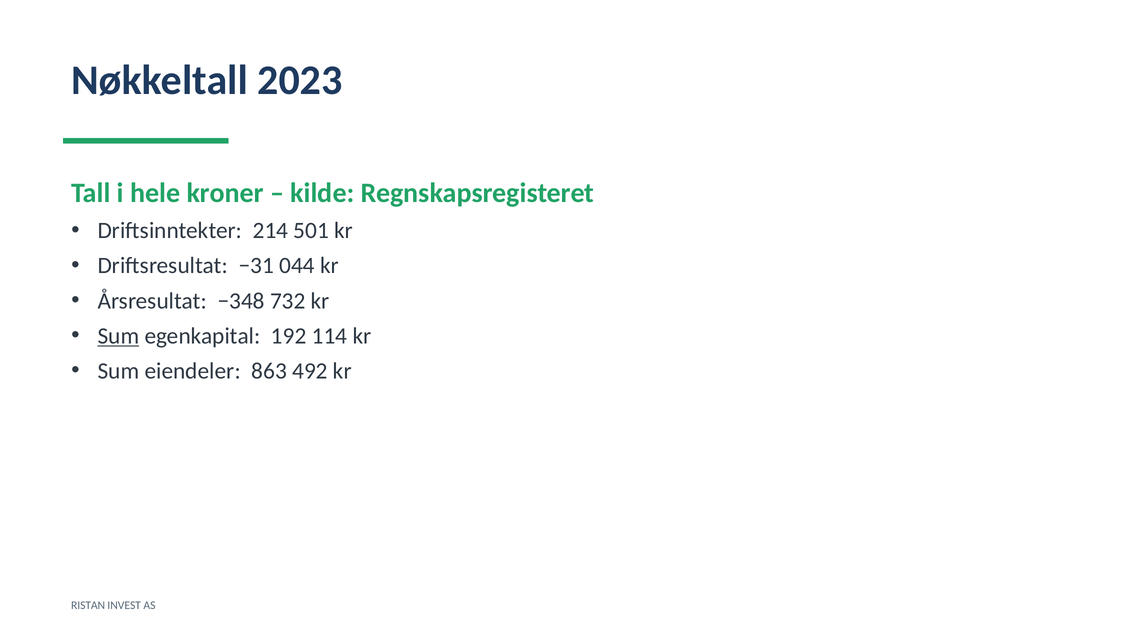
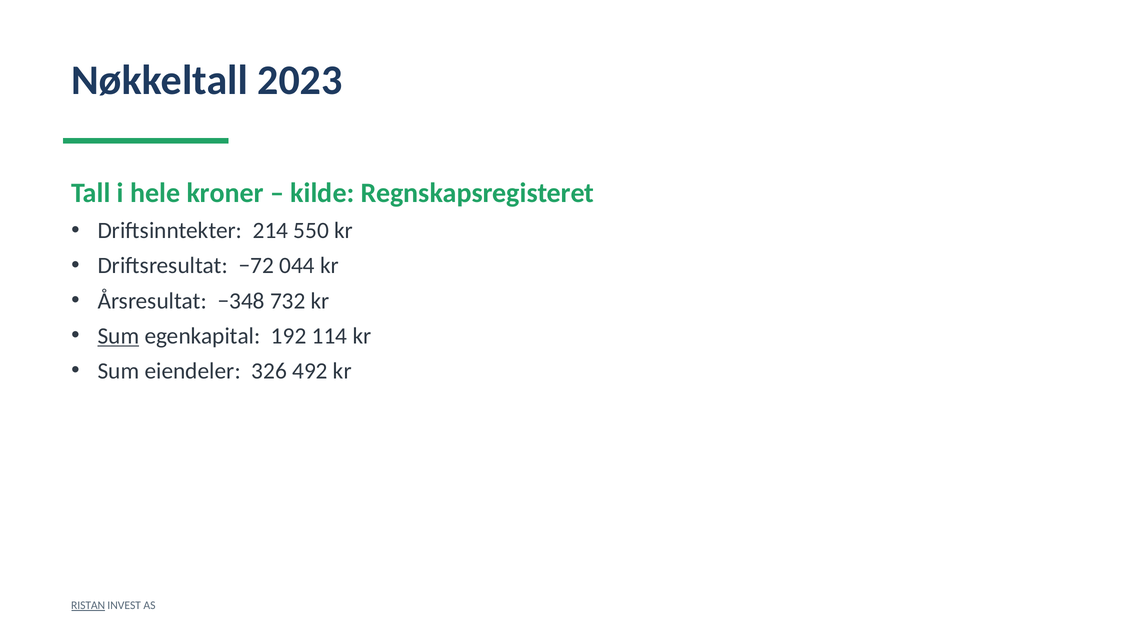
501: 501 -> 550
−31: −31 -> −72
863: 863 -> 326
RISTAN underline: none -> present
